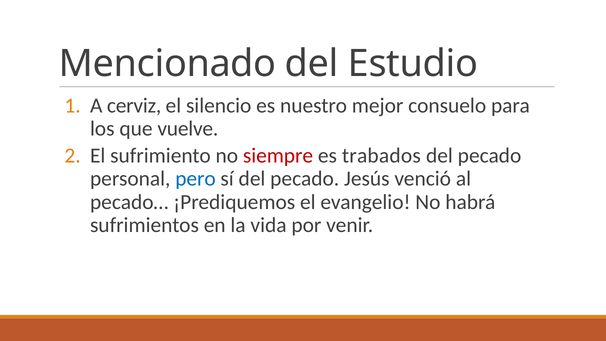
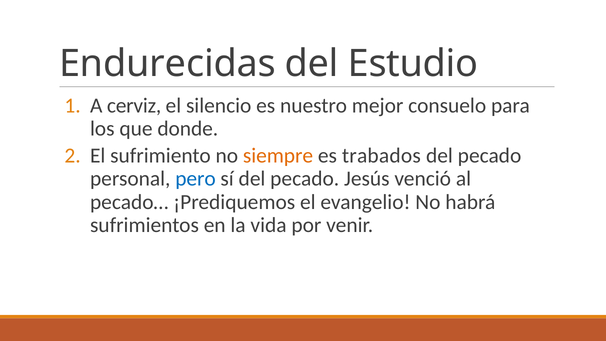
Mencionado: Mencionado -> Endurecidas
vuelve: vuelve -> donde
siempre colour: red -> orange
